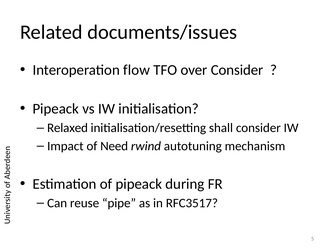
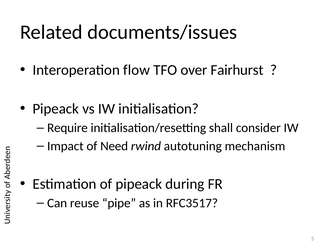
over Consider: Consider -> Fairhurst
Relaxed: Relaxed -> Require
